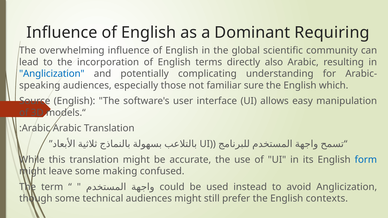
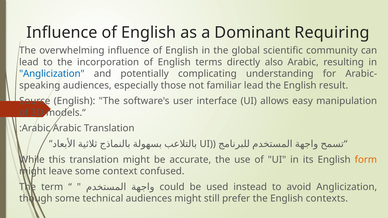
familiar sure: sure -> lead
which: which -> result
form colour: blue -> orange
making: making -> context
